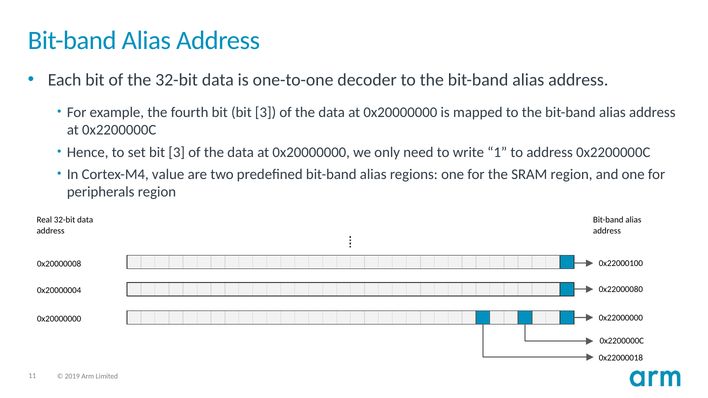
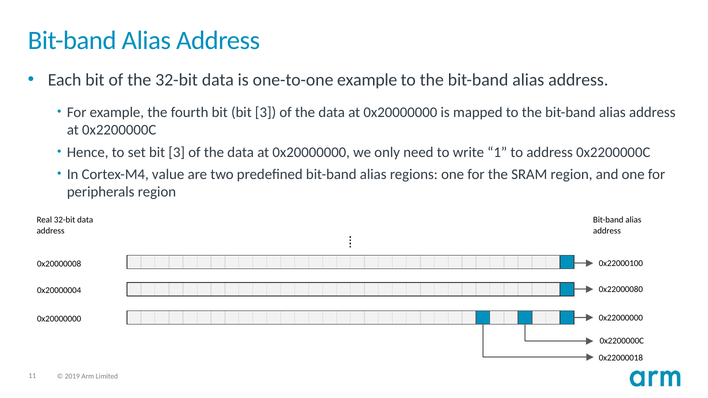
one-to-one decoder: decoder -> example
